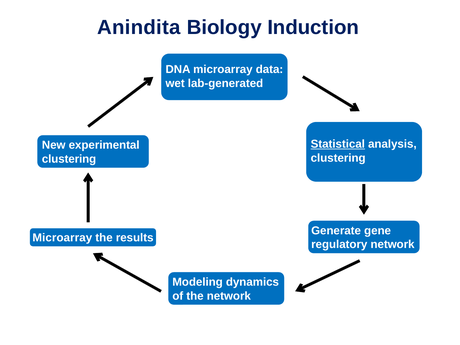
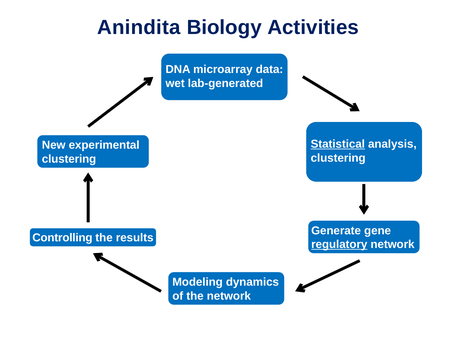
Induction: Induction -> Activities
Microarray at (62, 238): Microarray -> Controlling
regulatory underline: none -> present
